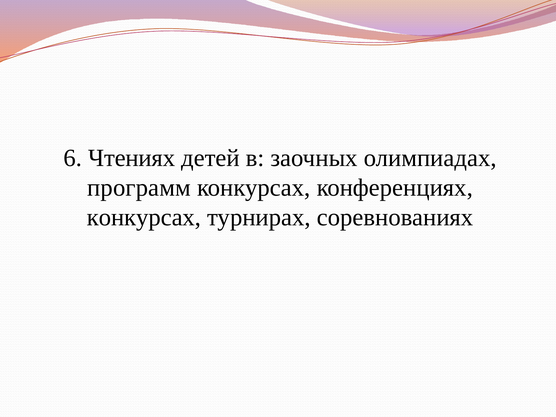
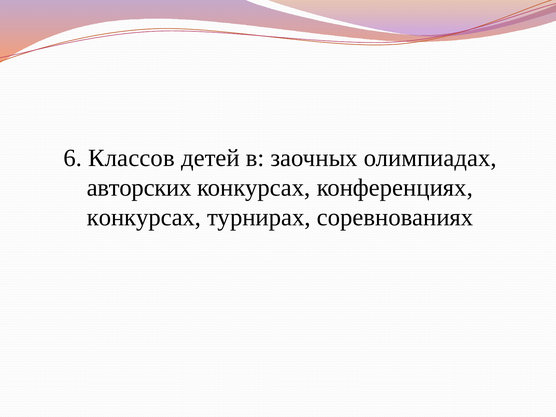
Чтениях: Чтениях -> Классов
программ: программ -> авторских
